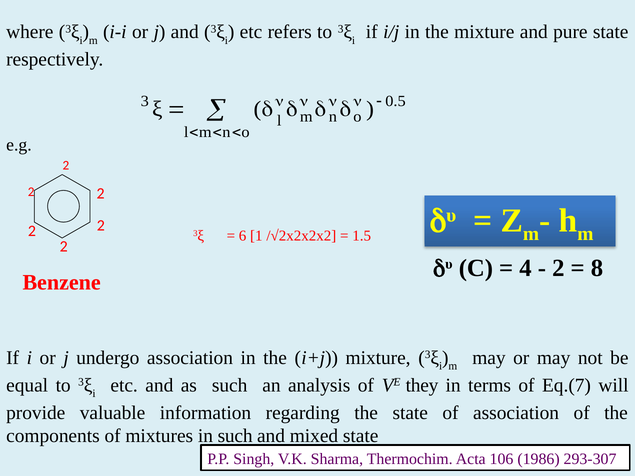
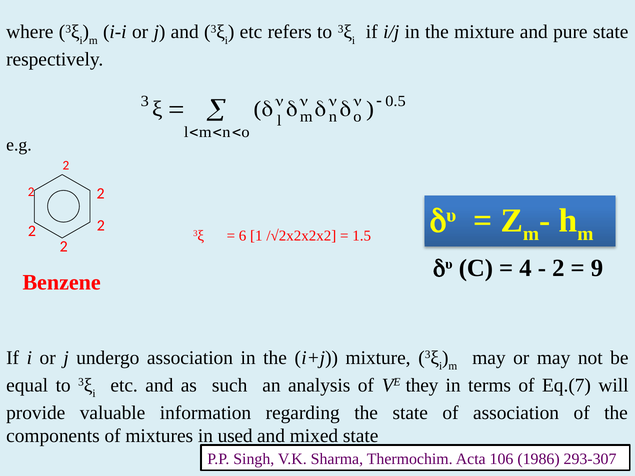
8: 8 -> 9
in such: such -> used
